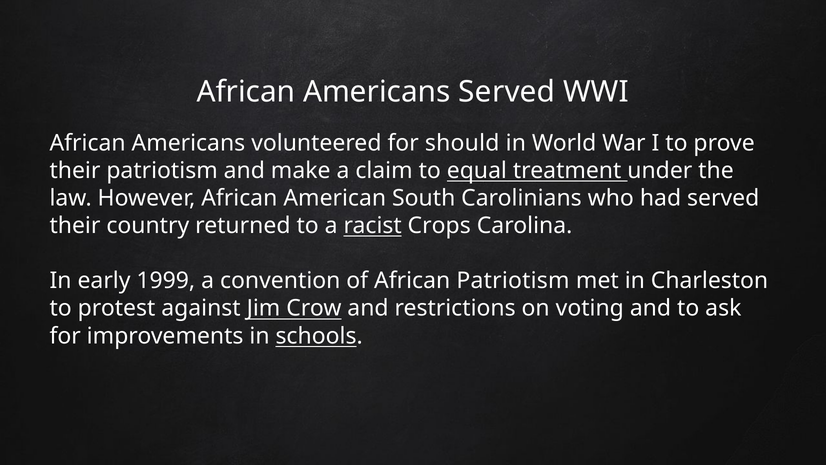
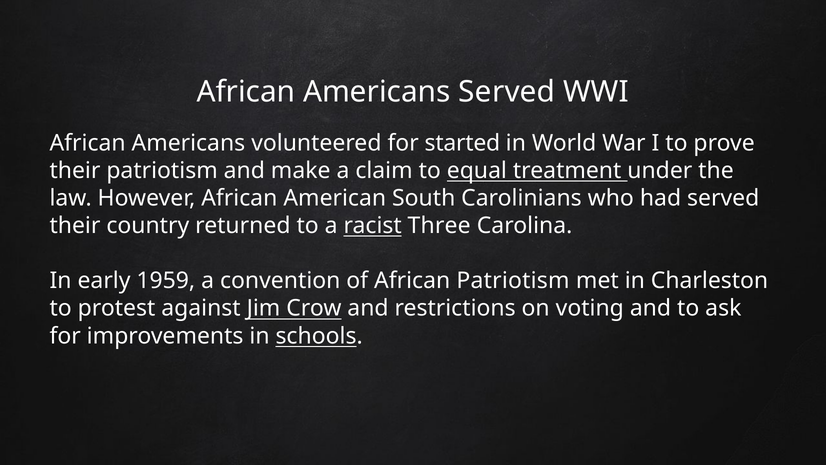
should: should -> started
Crops: Crops -> Three
1999: 1999 -> 1959
